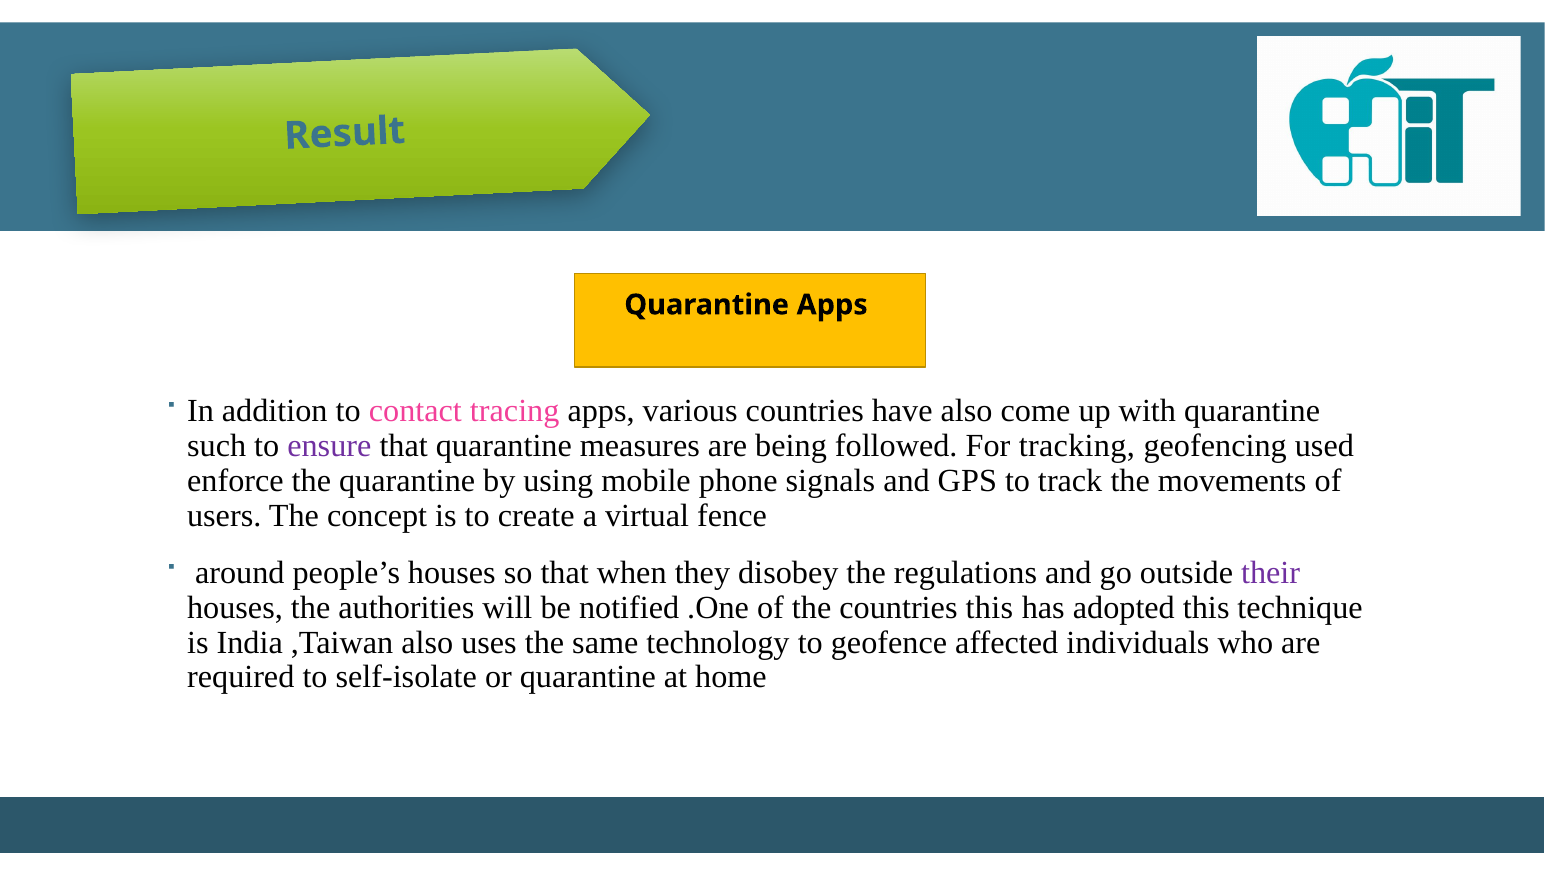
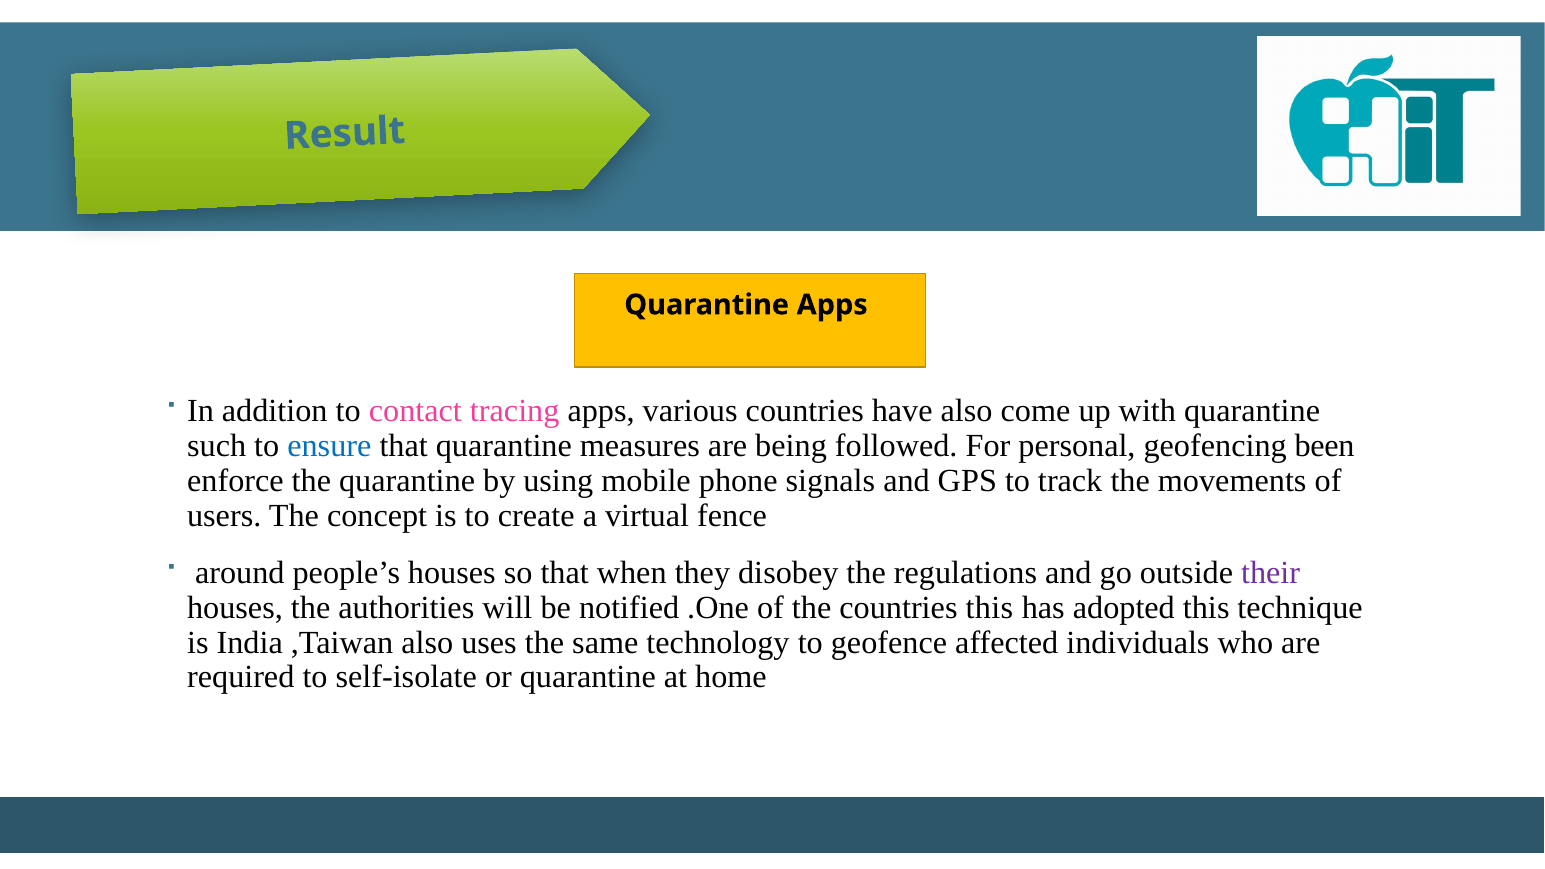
ensure colour: purple -> blue
tracking: tracking -> personal
used: used -> been
